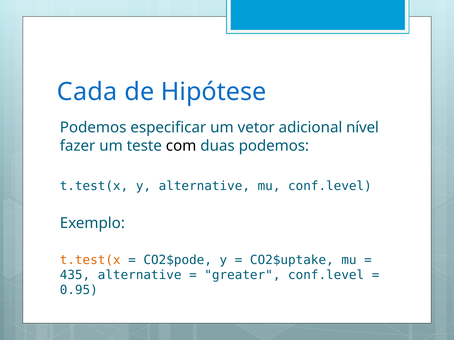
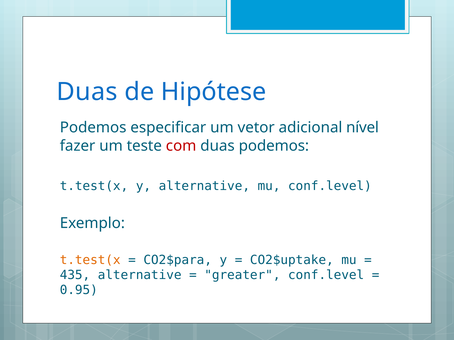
Cada at (87, 92): Cada -> Duas
com colour: black -> red
CO2$pode: CO2$pode -> CO2$para
